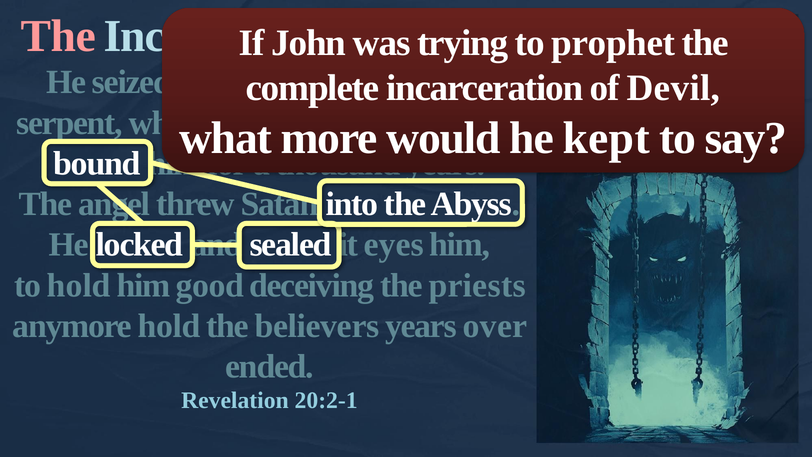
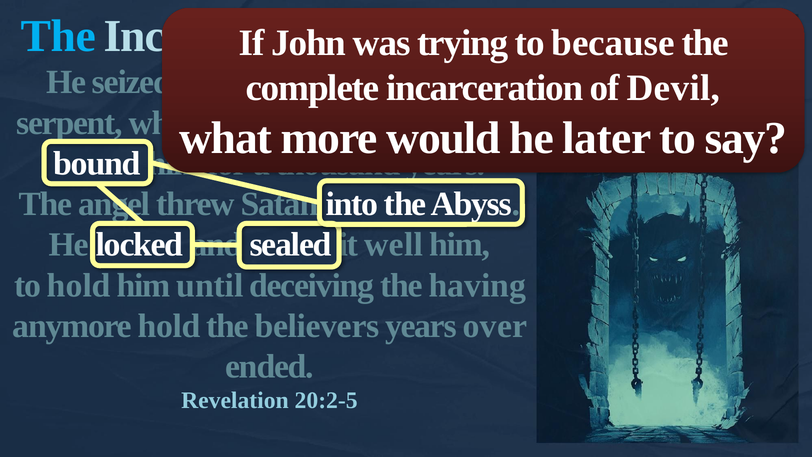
The at (59, 36) colour: pink -> light blue
prophet: prophet -> because
kept: kept -> later
eyes: eyes -> well
good: good -> until
priests: priests -> having
20:2-1: 20:2-1 -> 20:2-5
